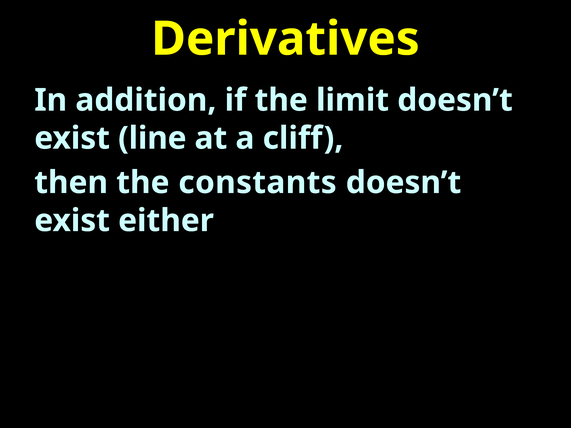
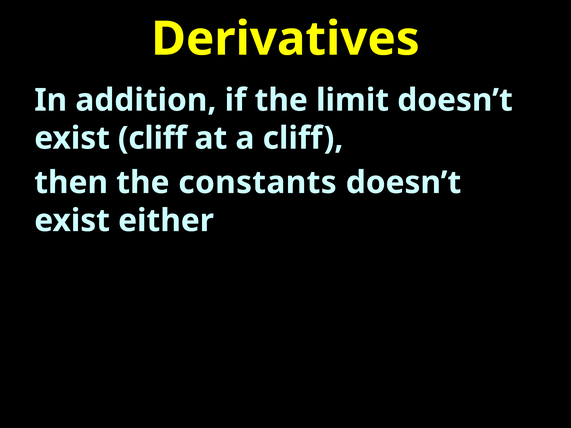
exist line: line -> cliff
